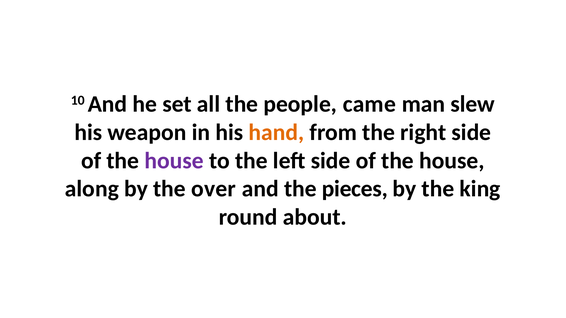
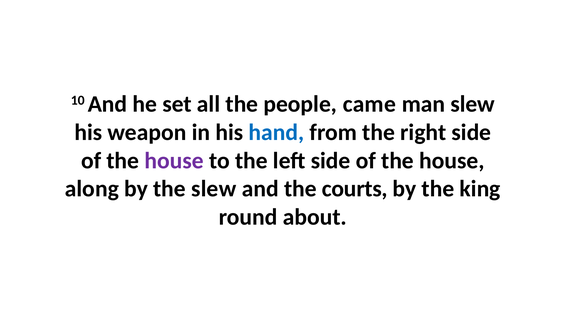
hand colour: orange -> blue
the over: over -> slew
pieces: pieces -> courts
